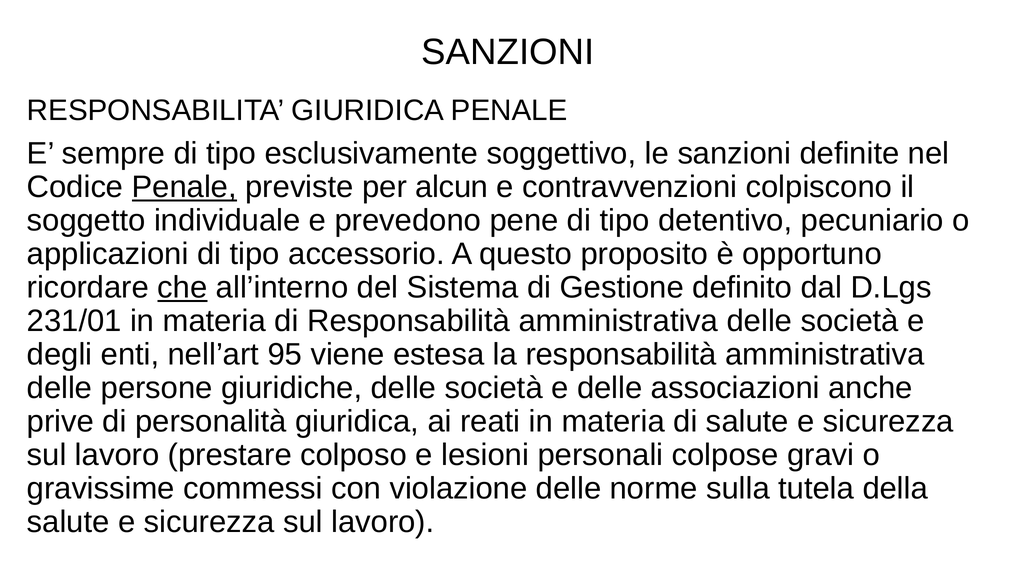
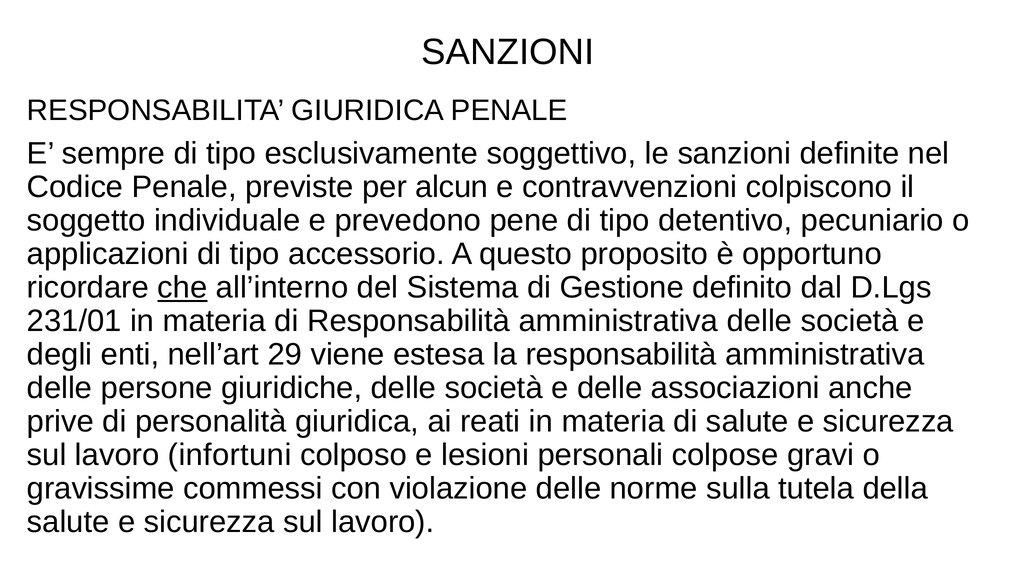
Penale at (184, 187) underline: present -> none
95: 95 -> 29
prestare: prestare -> infortuni
